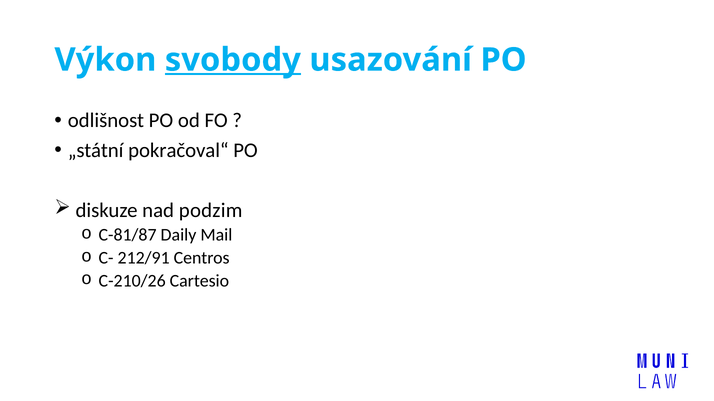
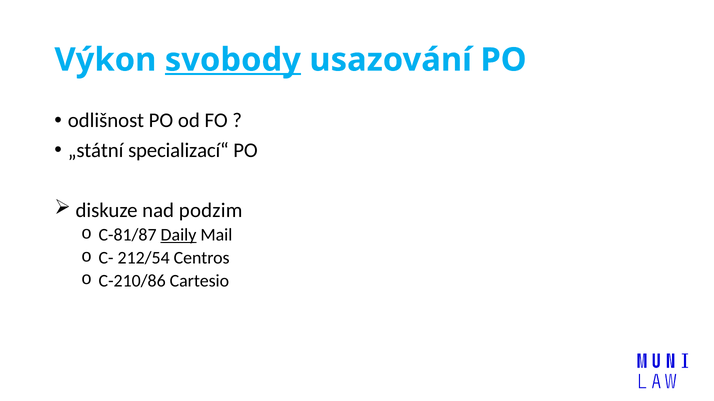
pokračoval“: pokračoval“ -> specializací“
Daily underline: none -> present
212/91: 212/91 -> 212/54
C-210/26: C-210/26 -> C-210/86
